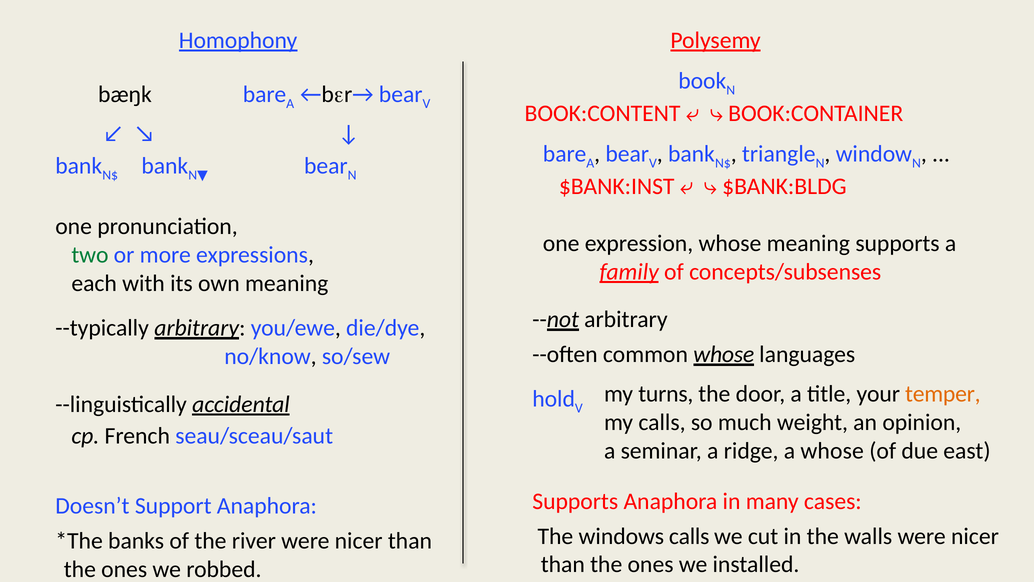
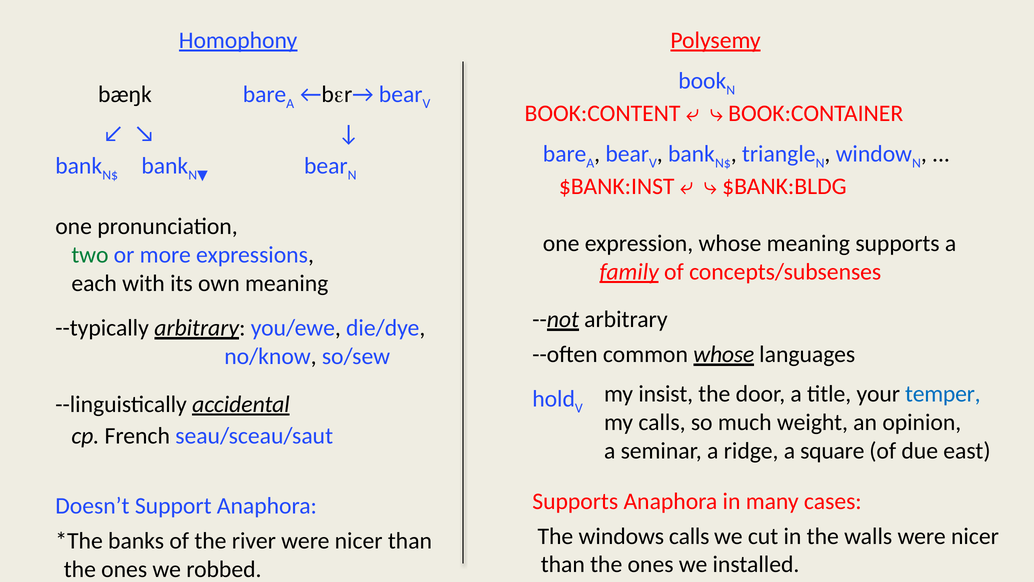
turns: turns -> insist
temper colour: orange -> blue
a whose: whose -> square
